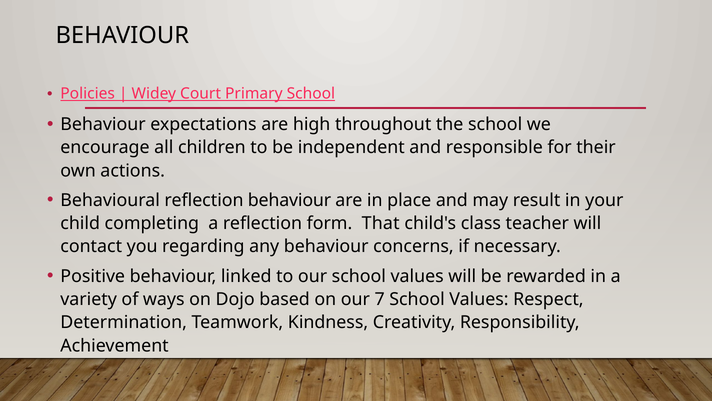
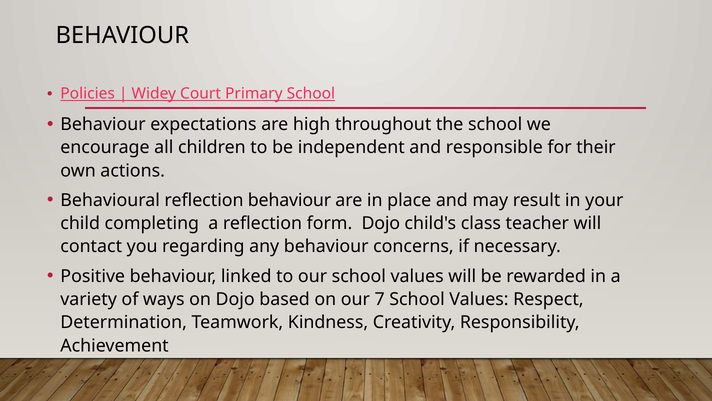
form That: That -> Dojo
